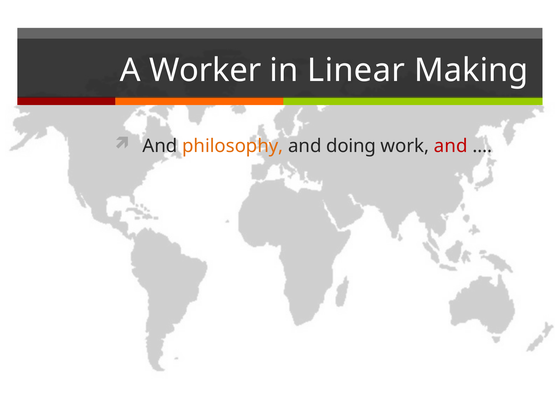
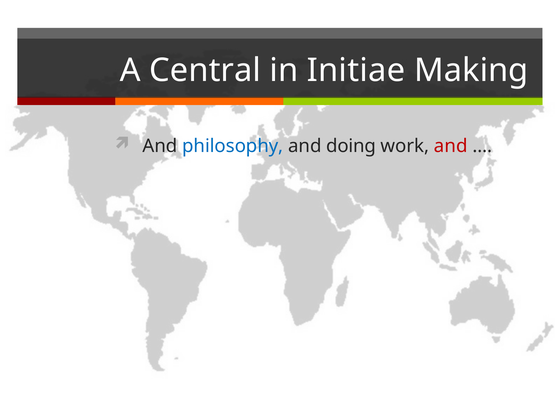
Worker: Worker -> Central
Linear: Linear -> Initiae
philosophy colour: orange -> blue
